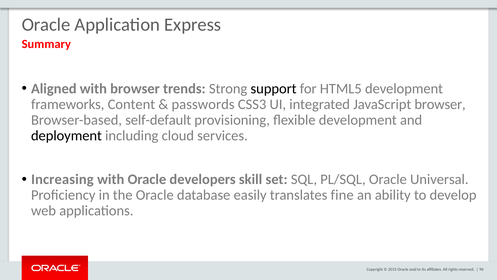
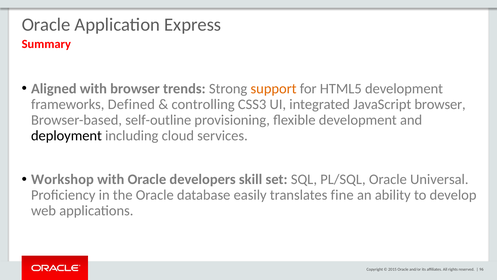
support colour: black -> orange
Content: Content -> Defined
passwords: passwords -> controlling
self-default: self-default -> self-outline
Increasing: Increasing -> Workshop
